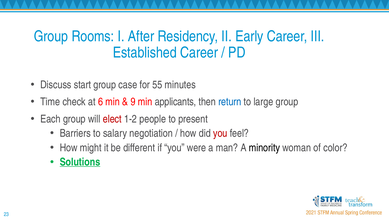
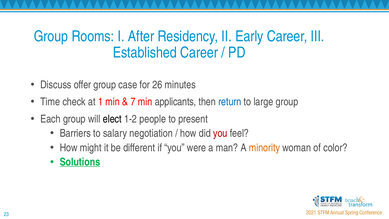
start: start -> offer
55: 55 -> 26
6: 6 -> 1
9: 9 -> 7
elect colour: red -> black
minority colour: black -> orange
